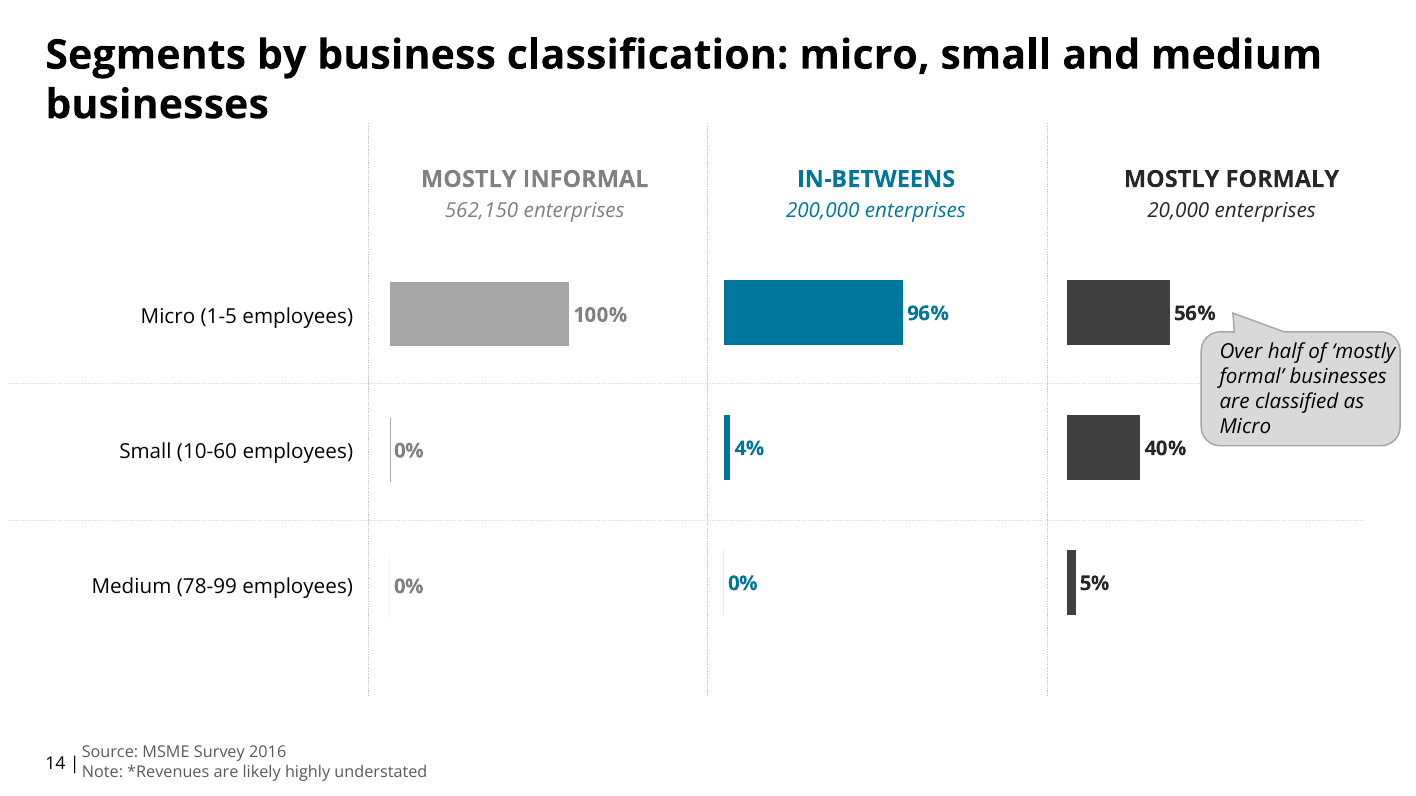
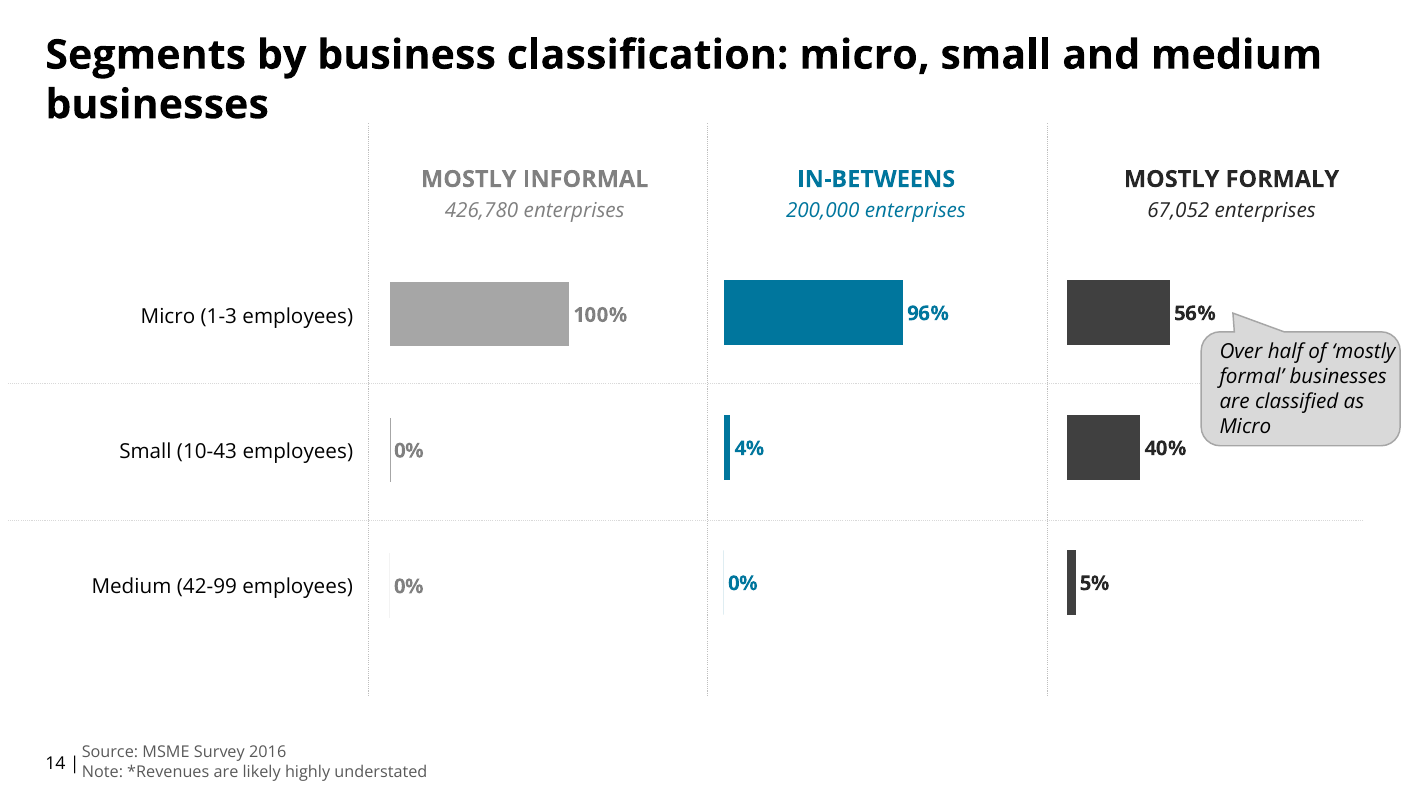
562,150: 562,150 -> 426,780
20,000: 20,000 -> 67,052
1-5: 1-5 -> 1-3
10-60: 10-60 -> 10-43
78-99: 78-99 -> 42-99
